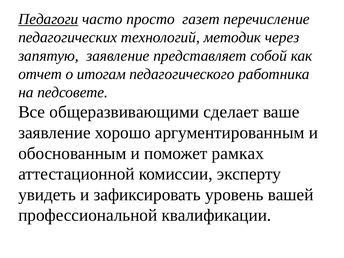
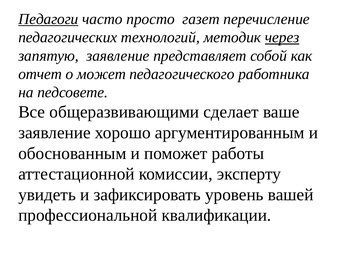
через underline: none -> present
итогам: итогам -> может
рамках: рамках -> работы
